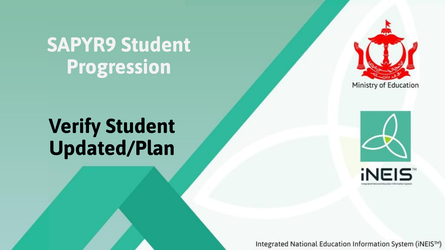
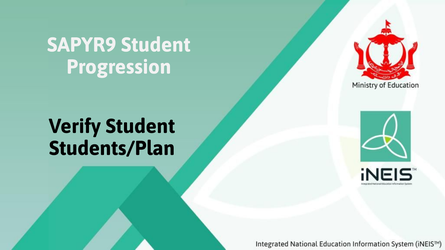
Updated/Plan: Updated/Plan -> Students/Plan
